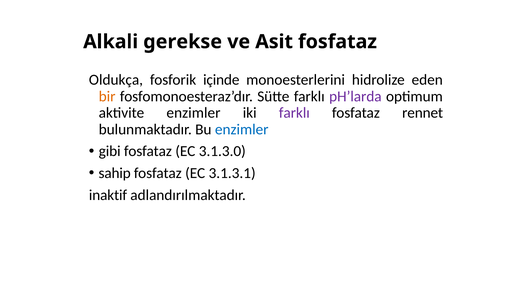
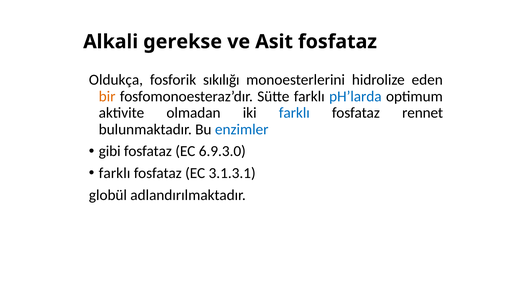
içinde: içinde -> sıkılığı
pH’larda colour: purple -> blue
aktivite enzimler: enzimler -> olmadan
farklı at (294, 113) colour: purple -> blue
3.1.3.0: 3.1.3.0 -> 6.9.3.0
sahip at (115, 173): sahip -> farklı
inaktif: inaktif -> globül
